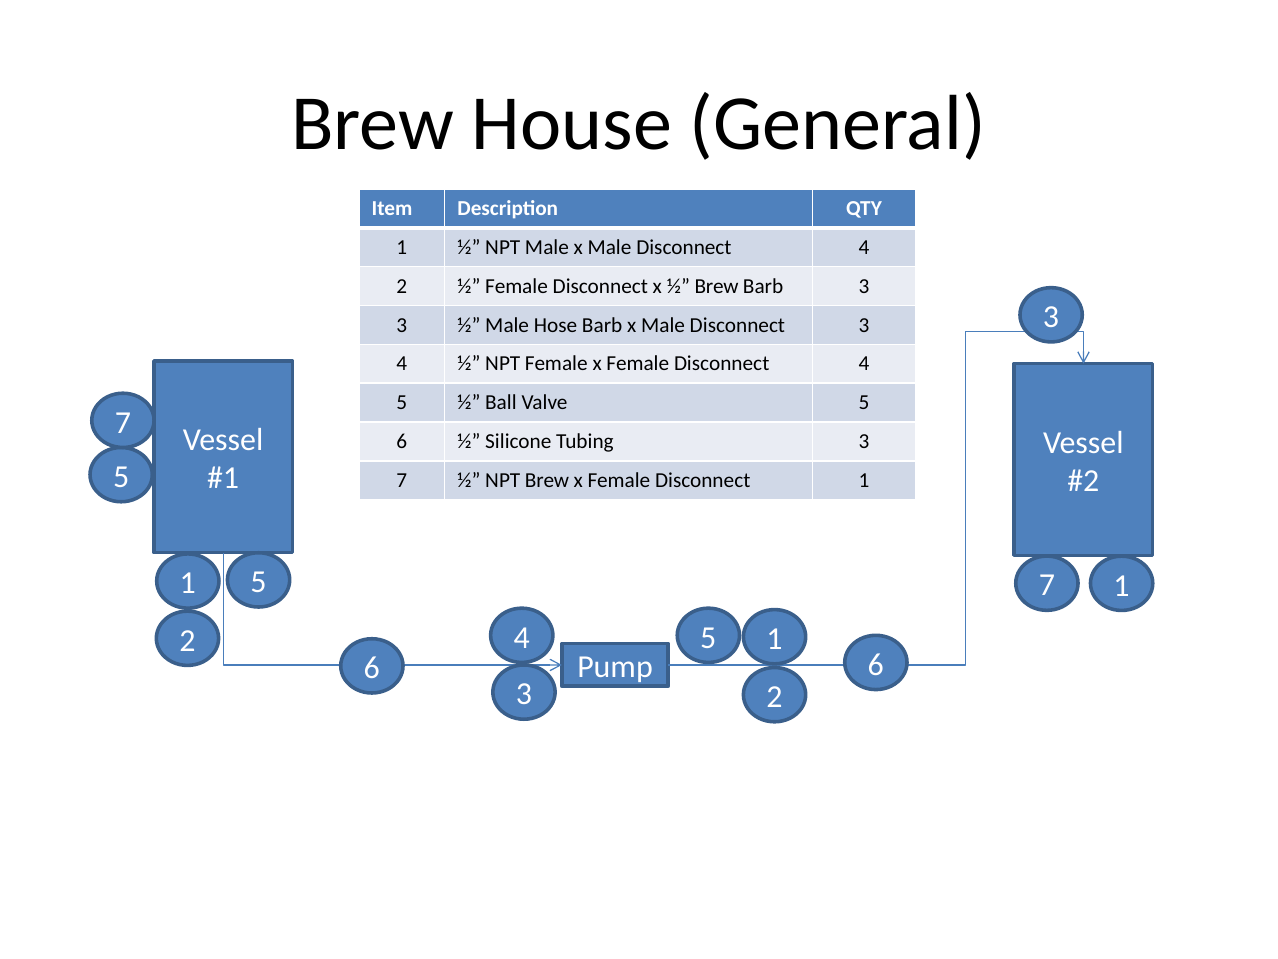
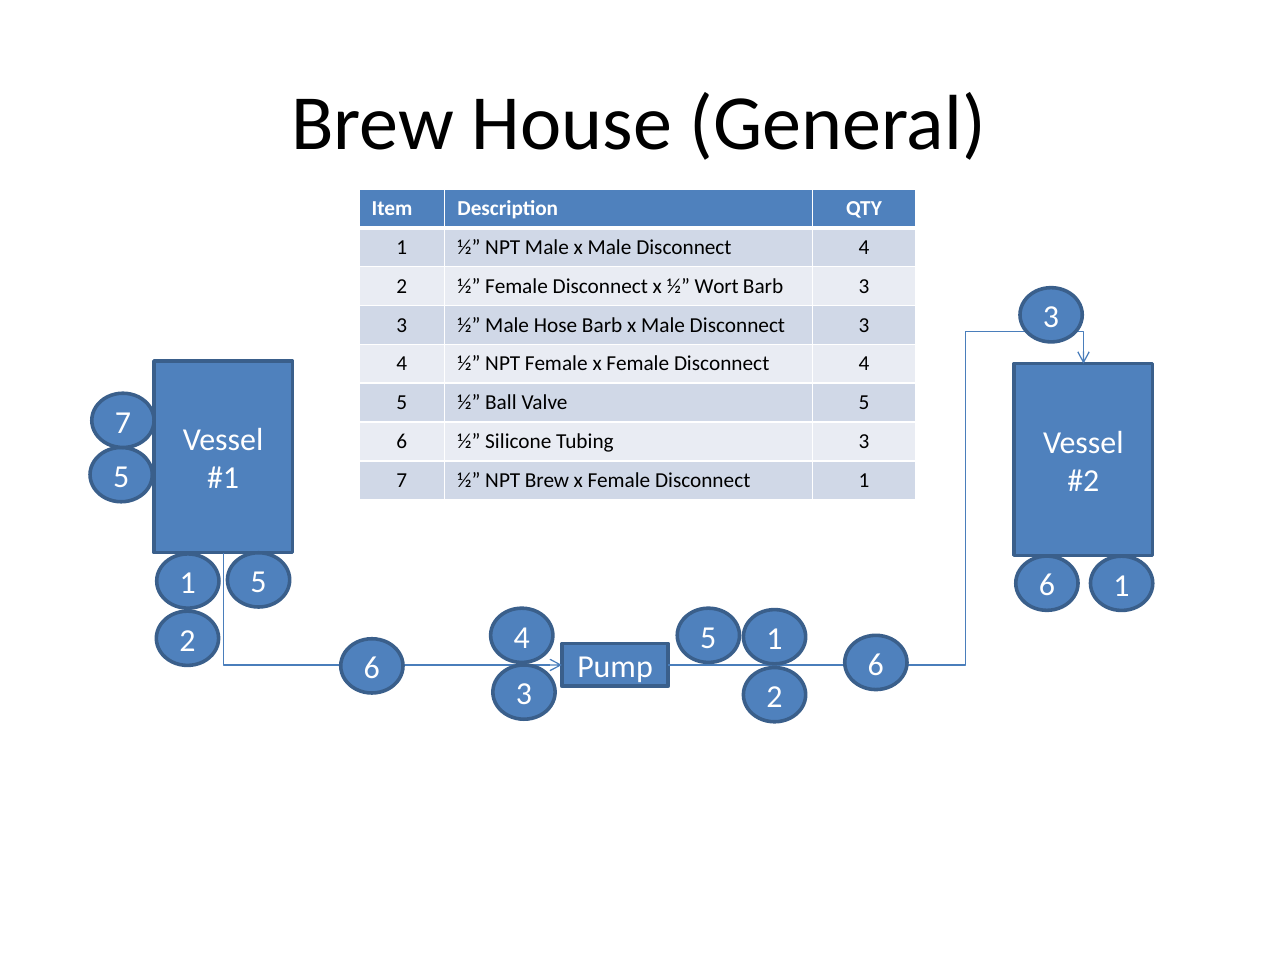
½ Brew: Brew -> Wort
7 at (1047, 585): 7 -> 6
